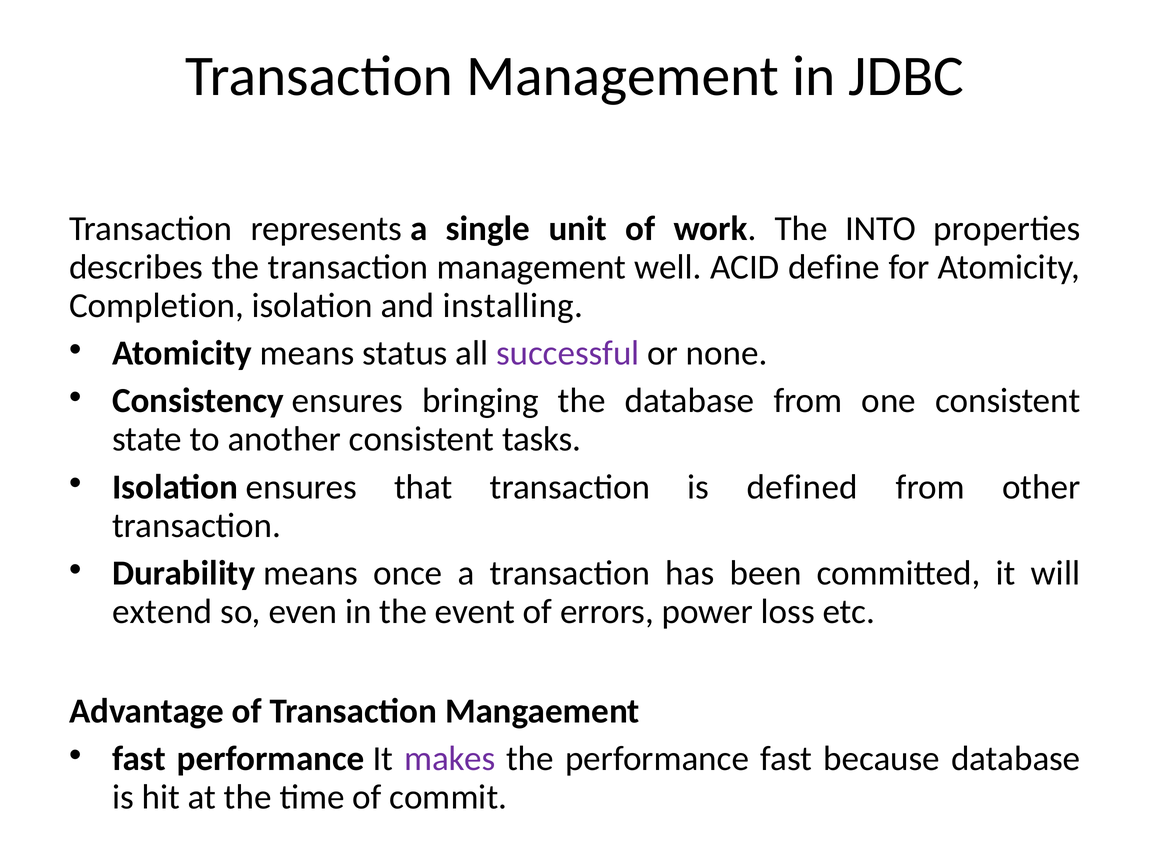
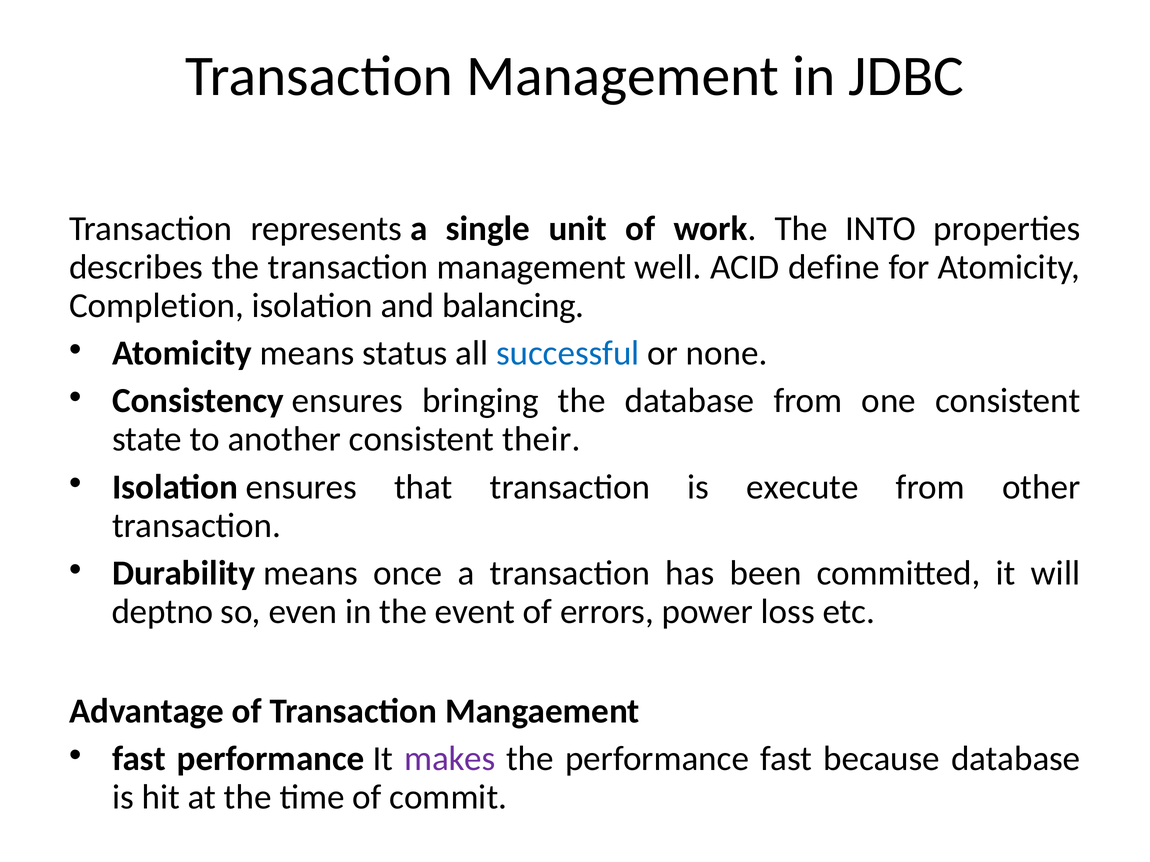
installing: installing -> balancing
successful colour: purple -> blue
tasks: tasks -> their
defined: defined -> execute
extend: extend -> deptno
